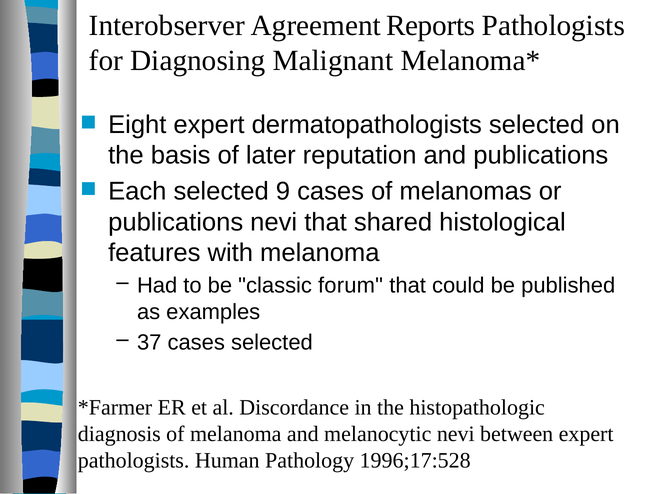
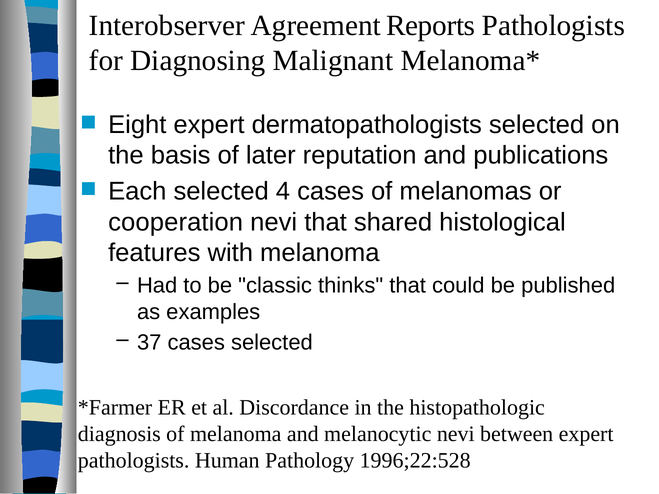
9: 9 -> 4
publications at (176, 222): publications -> cooperation
forum: forum -> thinks
1996;17:528: 1996;17:528 -> 1996;22:528
